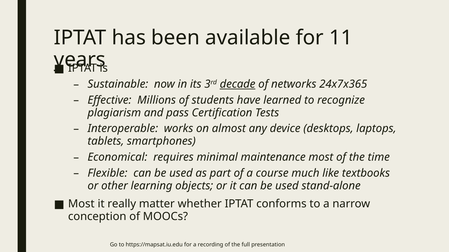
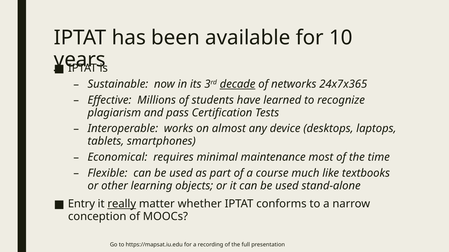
11: 11 -> 10
Most at (81, 204): Most -> Entry
really underline: none -> present
